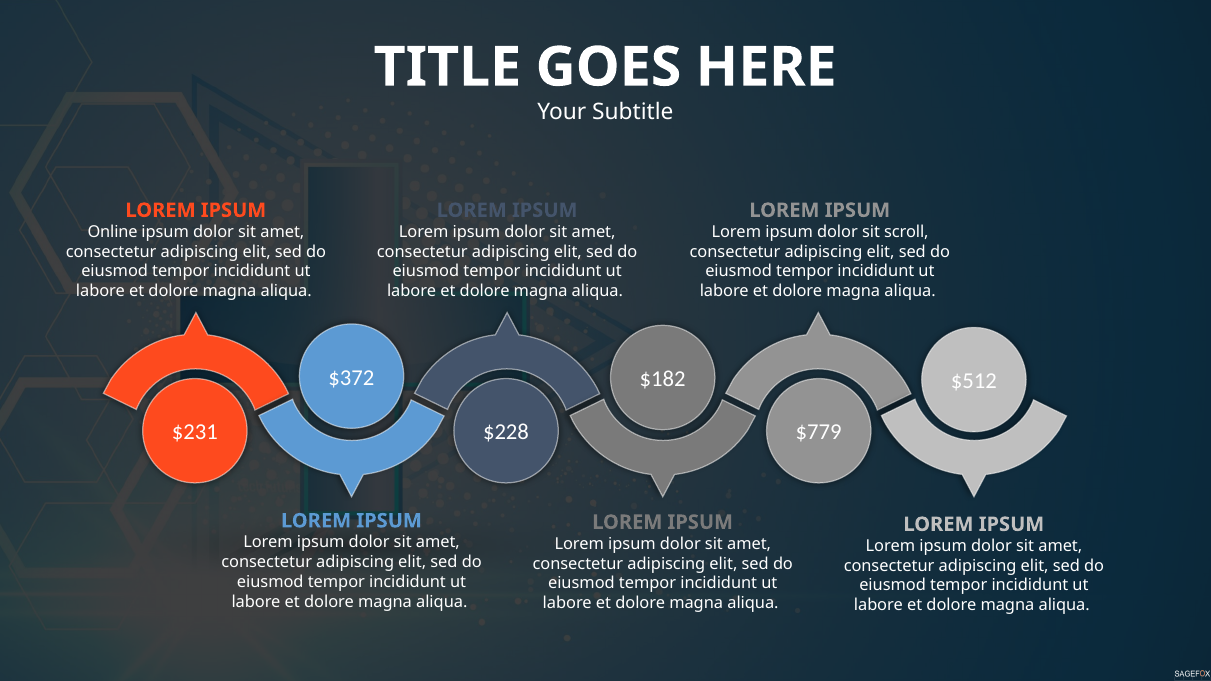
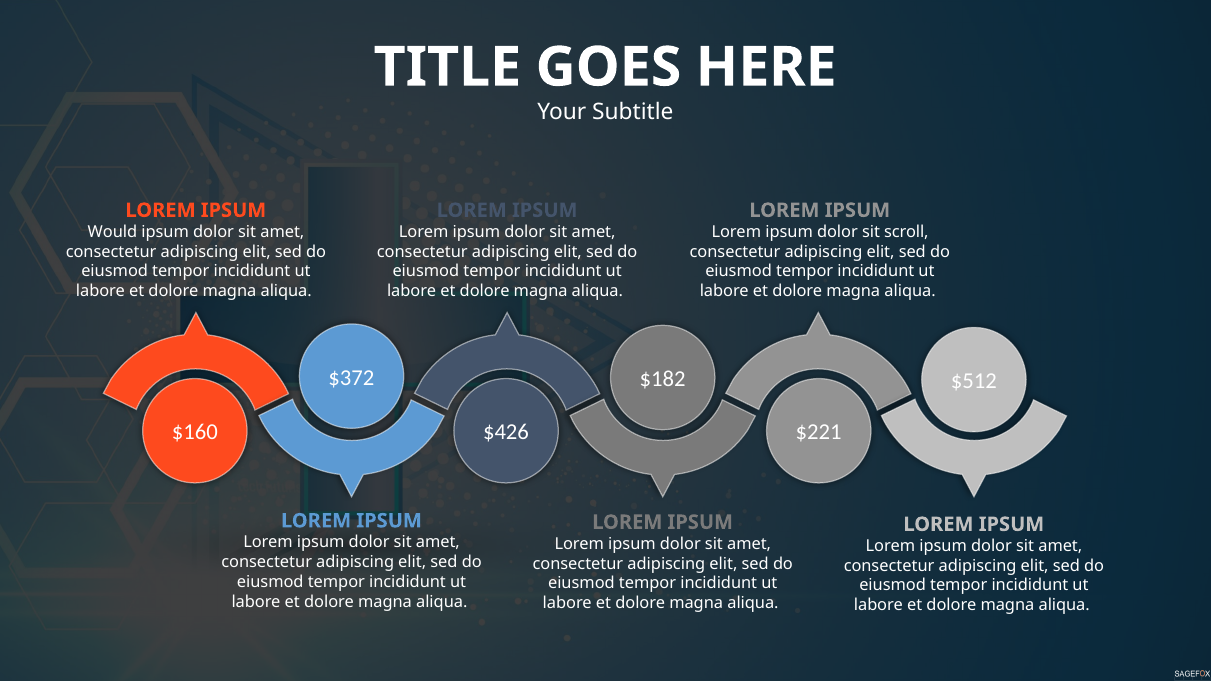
Online: Online -> Would
$231: $231 -> $160
$228: $228 -> $426
$779: $779 -> $221
